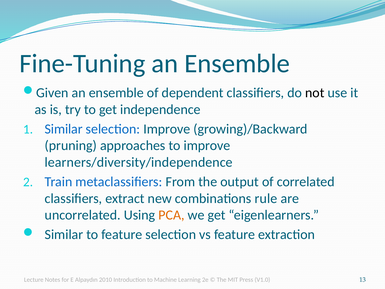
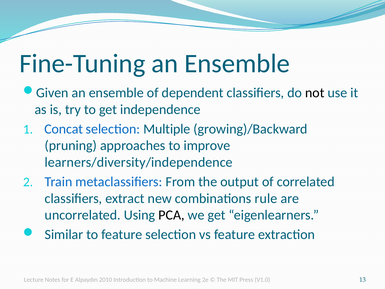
Similar at (64, 129): Similar -> Concat
selection Improve: Improve -> Multiple
PCA colour: orange -> black
